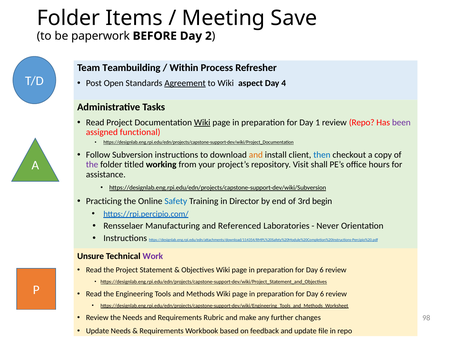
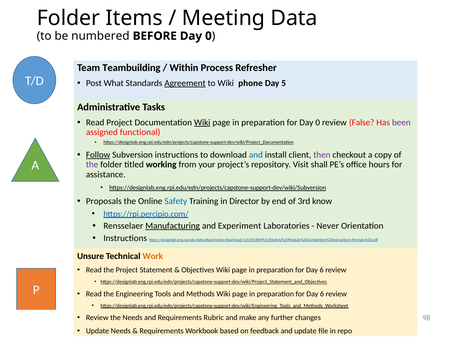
Save: Save -> Data
paperwork: paperwork -> numbered
BEFORE Day 2: 2 -> 0
Open: Open -> What
aspect: aspect -> phone
4: 4 -> 5
for Day 1: 1 -> 0
review Repo: Repo -> False
Follow underline: none -> present
and at (256, 155) colour: orange -> blue
then colour: blue -> purple
Practicing: Practicing -> Proposals
begin: begin -> know
Manufacturing underline: none -> present
Referenced: Referenced -> Experiment
Work colour: purple -> orange
